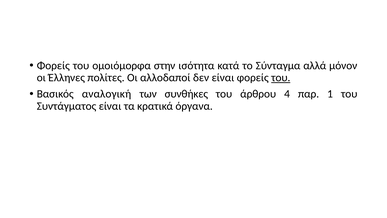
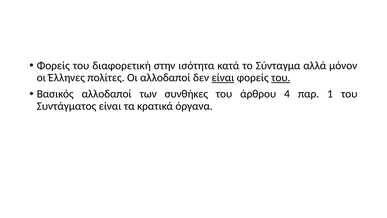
ομοιόμορφα: ομοιόμορφα -> διαφορετική
είναι at (223, 78) underline: none -> present
Βασικός αναλογική: αναλογική -> αλλοδαποί
